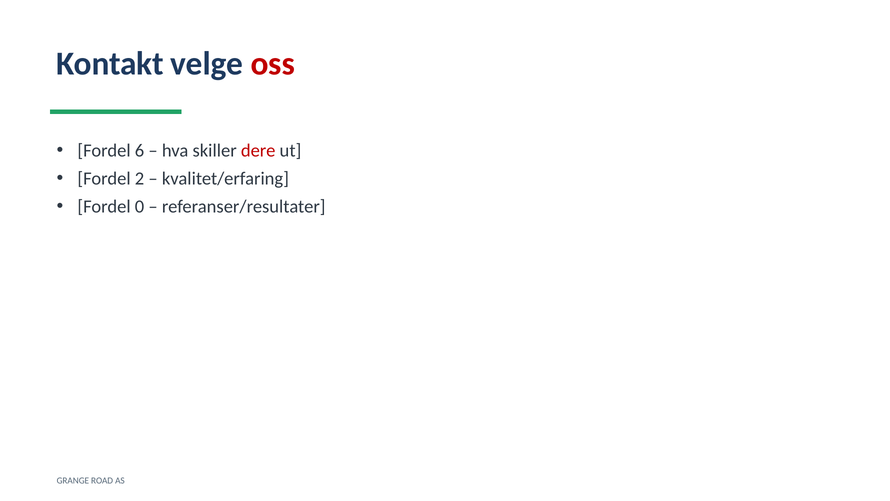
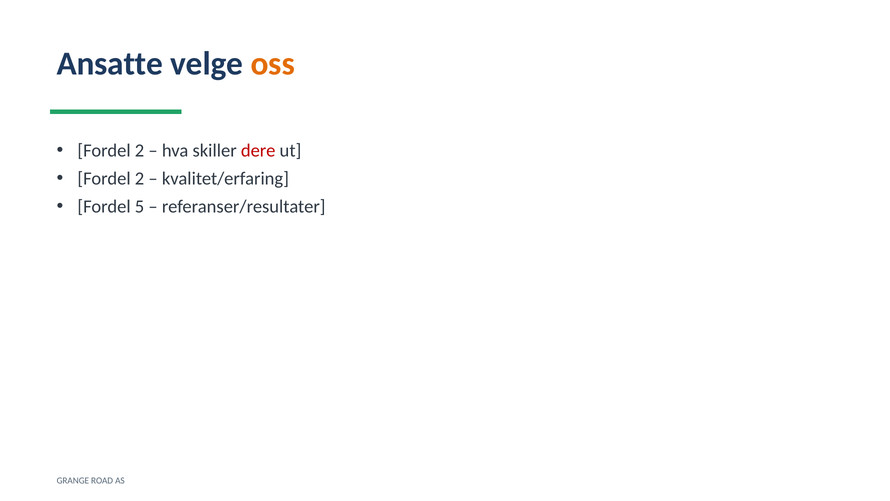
Kontakt: Kontakt -> Ansatte
oss colour: red -> orange
6 at (140, 151): 6 -> 2
0: 0 -> 5
